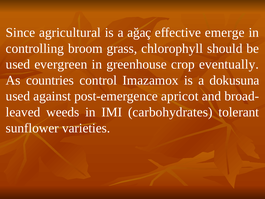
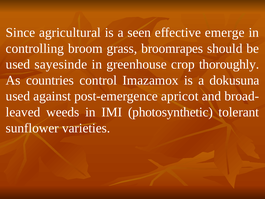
ağaç: ağaç -> seen
chlorophyll: chlorophyll -> broomrapes
evergreen: evergreen -> sayesinde
eventually: eventually -> thoroughly
carbohydrates: carbohydrates -> photosynthetic
